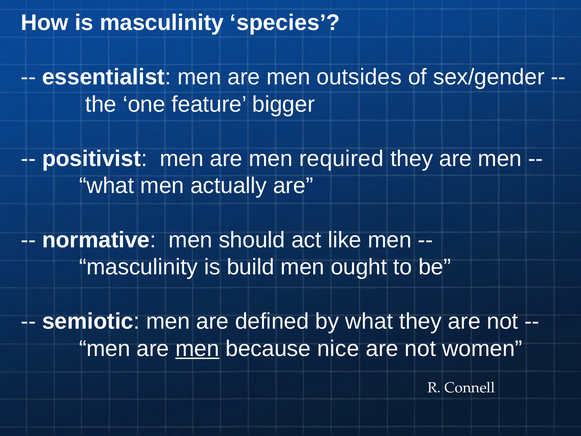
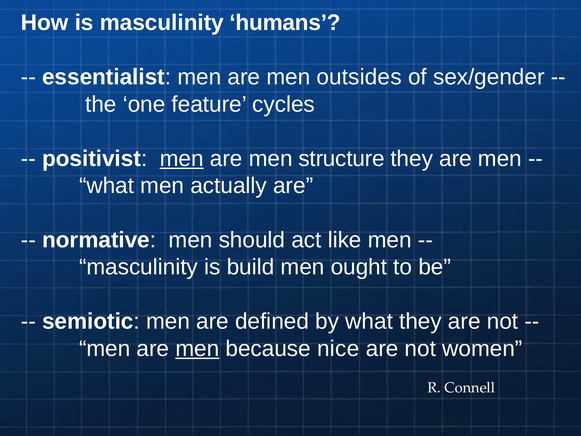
species: species -> humans
bigger: bigger -> cycles
men at (182, 158) underline: none -> present
required: required -> structure
